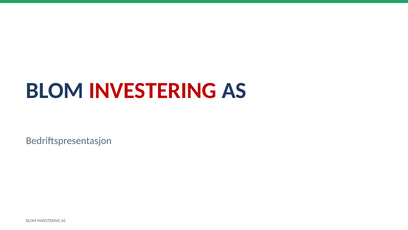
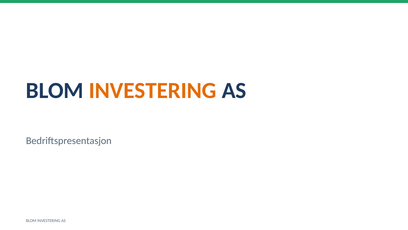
INVESTERING at (153, 90) colour: red -> orange
